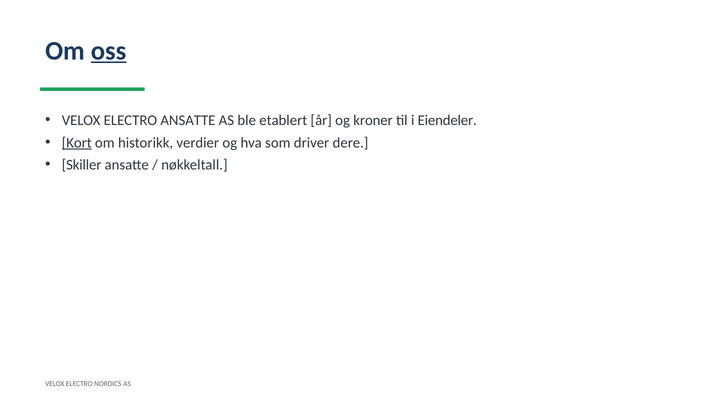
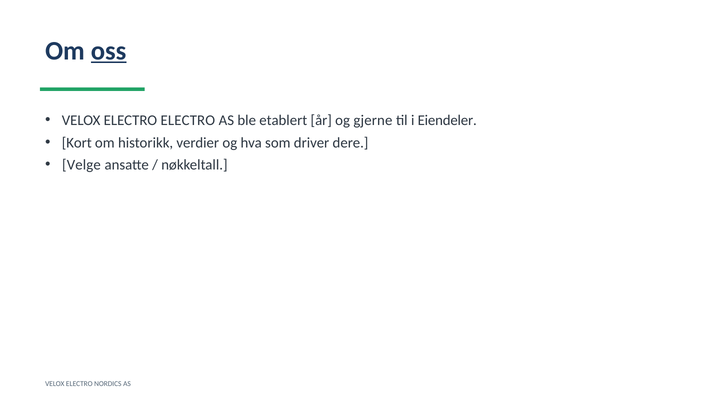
ELECTRO ANSATTE: ANSATTE -> ELECTRO
kroner: kroner -> gjerne
Kort underline: present -> none
Skiller: Skiller -> Velge
